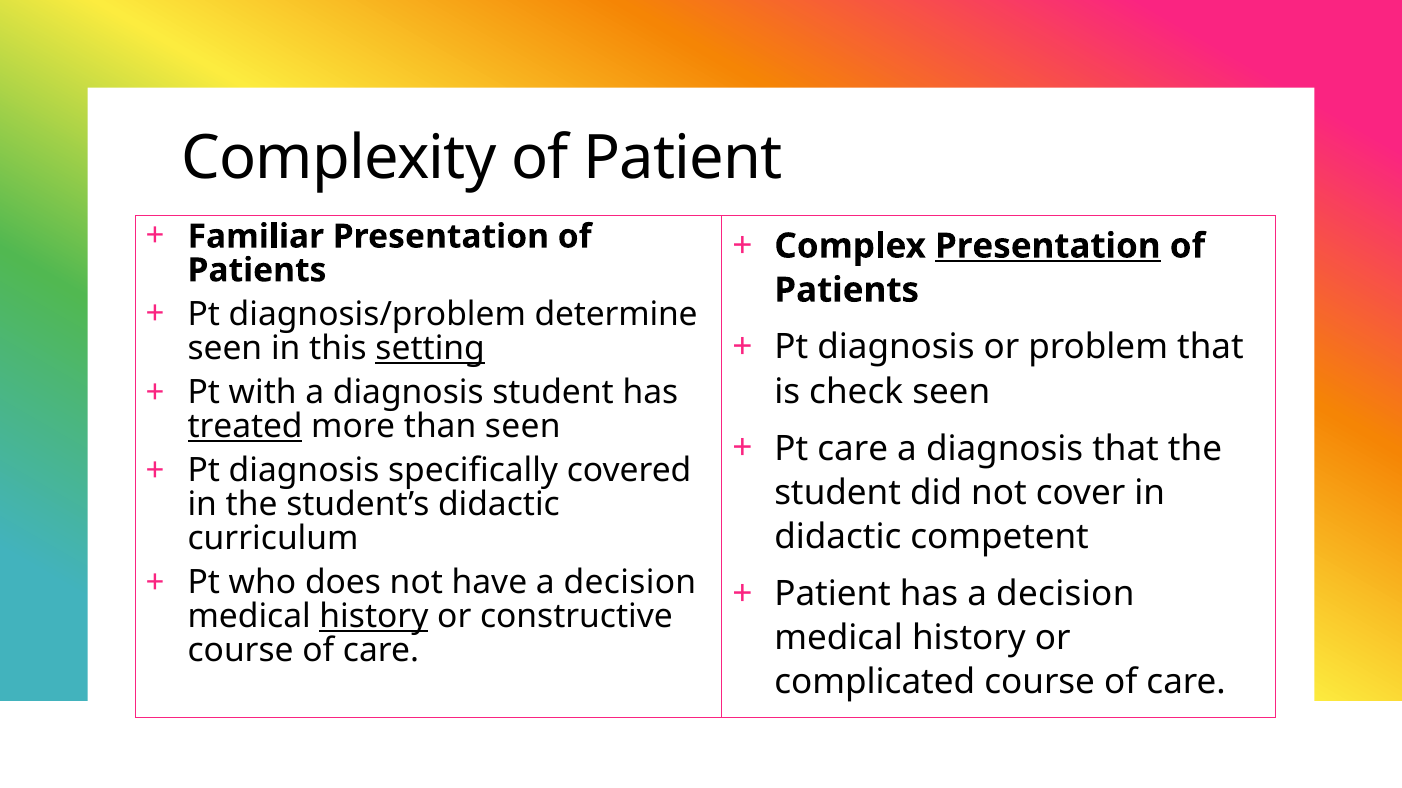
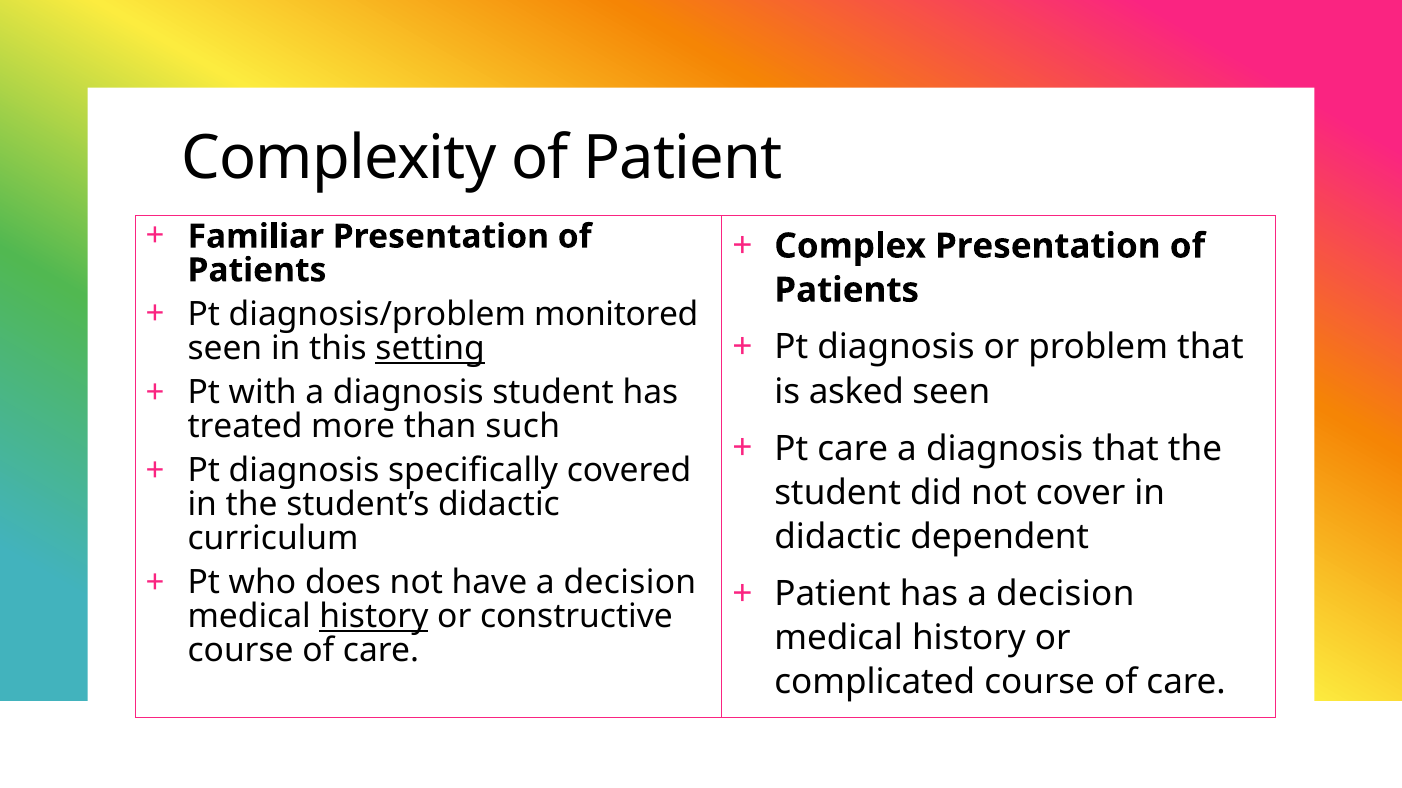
Presentation at (1048, 246) underline: present -> none
determine: determine -> monitored
check: check -> asked
treated underline: present -> none
than seen: seen -> such
competent: competent -> dependent
